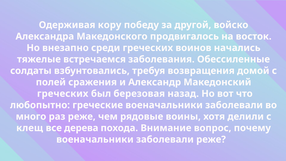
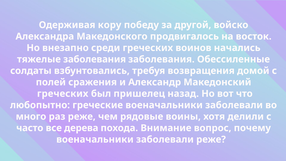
тяжелые встречаемся: встречаемся -> заболевания
березовая: березовая -> пришелец
клещ: клещ -> часто
